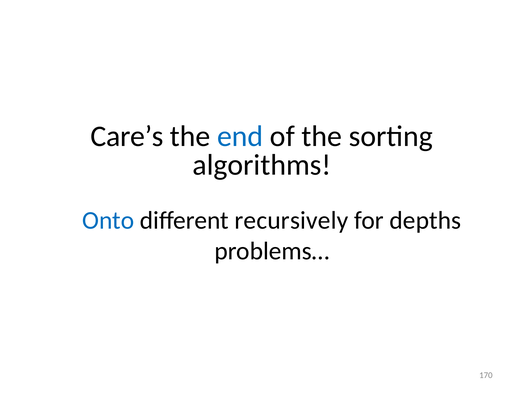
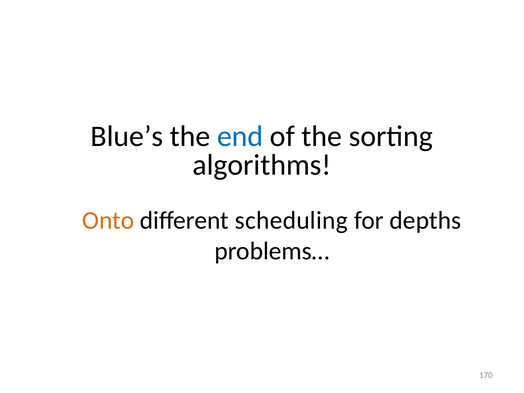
Care’s: Care’s -> Blue’s
Onto colour: blue -> orange
recursively: recursively -> scheduling
